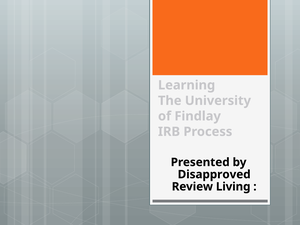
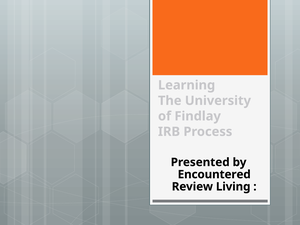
Disapproved: Disapproved -> Encountered
